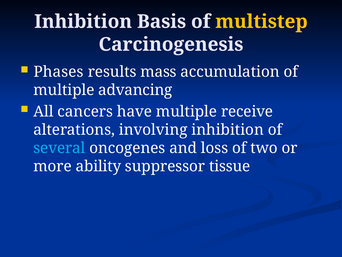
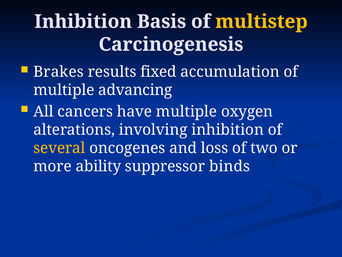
Phases: Phases -> Brakes
mass: mass -> fixed
receive: receive -> oxygen
several colour: light blue -> yellow
tissue: tissue -> binds
